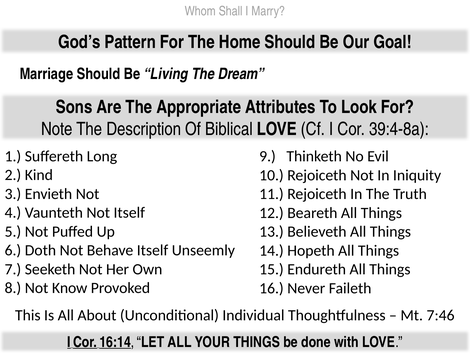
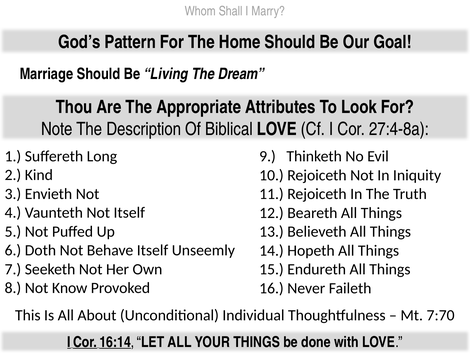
Sons: Sons -> Thou
39:4-8a: 39:4-8a -> 27:4-8a
7:46: 7:46 -> 7:70
